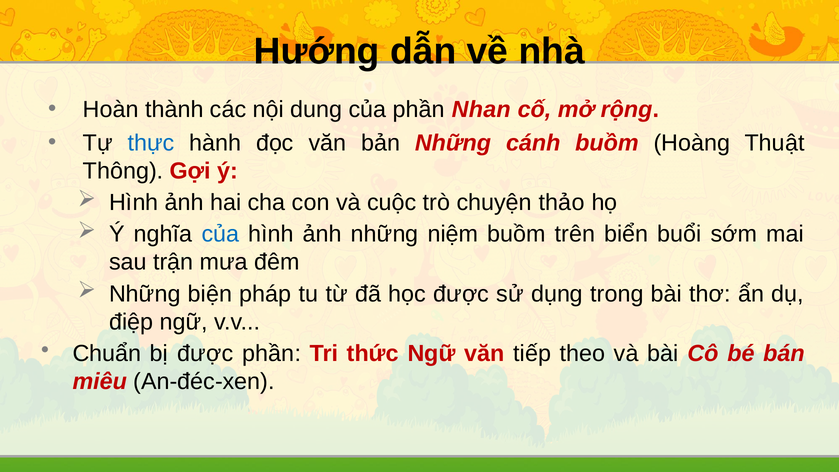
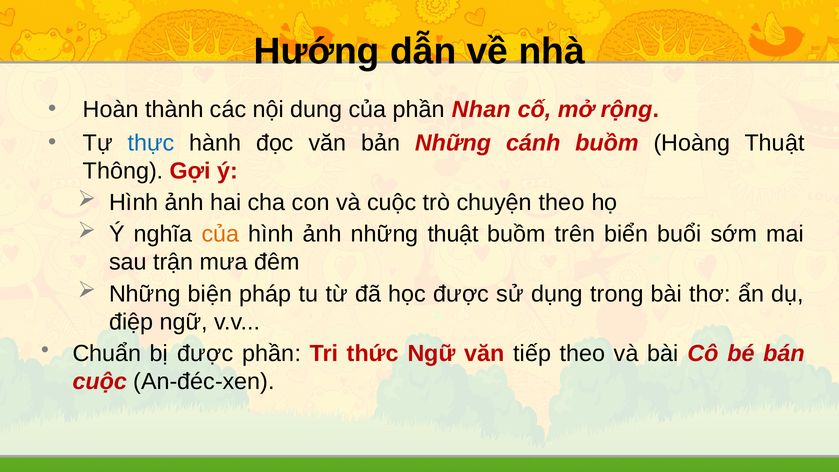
chuyện thảo: thảo -> theo
của at (220, 234) colour: blue -> orange
những niệm: niệm -> thuật
miêu at (100, 382): miêu -> cuộc
